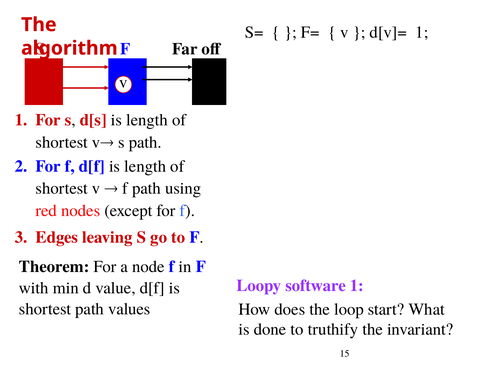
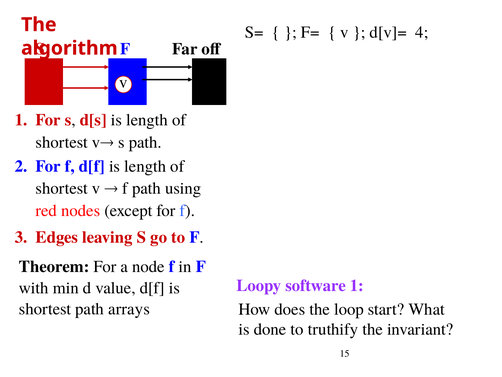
d[v]= 1: 1 -> 4
values: values -> arrays
